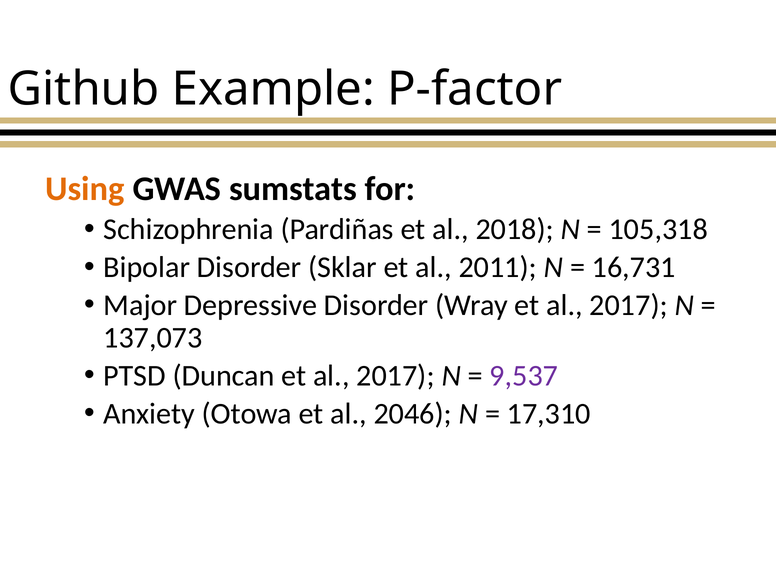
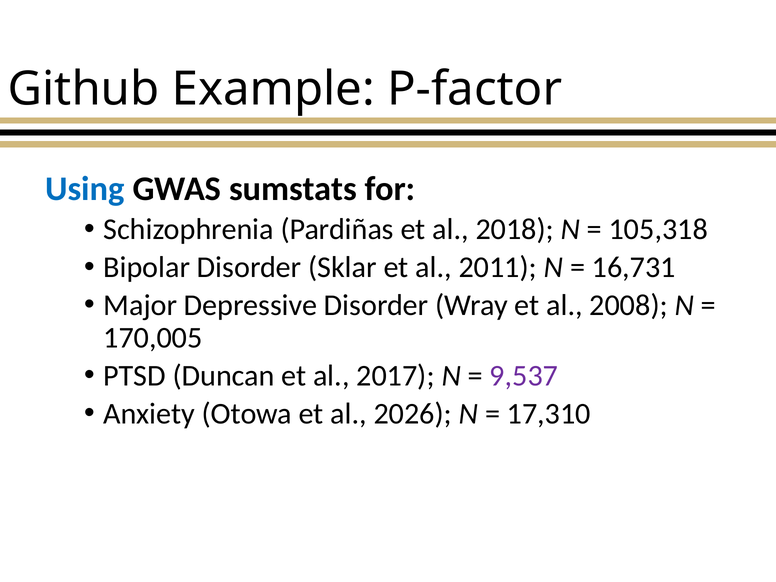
Using colour: orange -> blue
Wray et al 2017: 2017 -> 2008
137,073: 137,073 -> 170,005
2046: 2046 -> 2026
